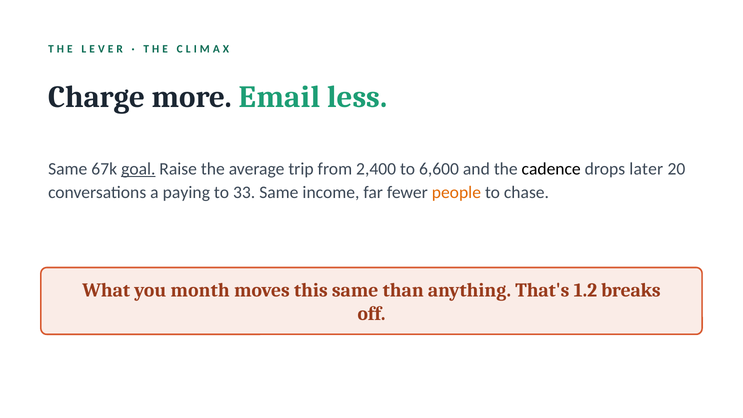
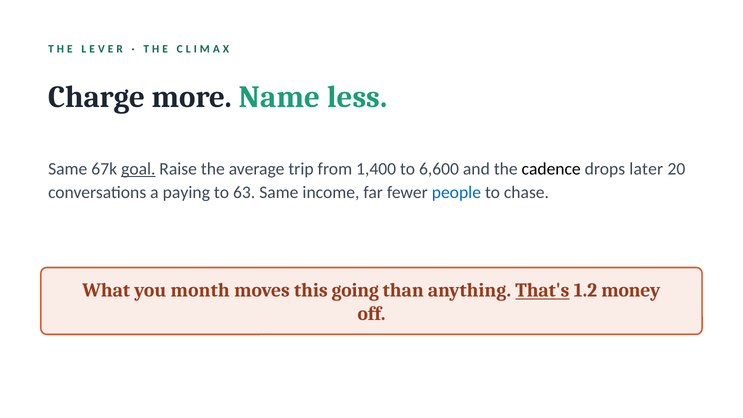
Email: Email -> Name
2,400: 2,400 -> 1,400
33: 33 -> 63
people colour: orange -> blue
this same: same -> going
That's underline: none -> present
breaks: breaks -> money
